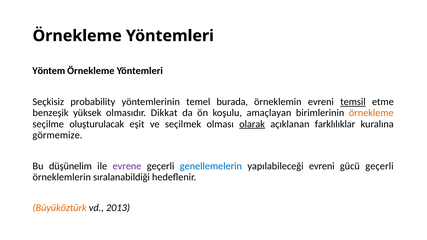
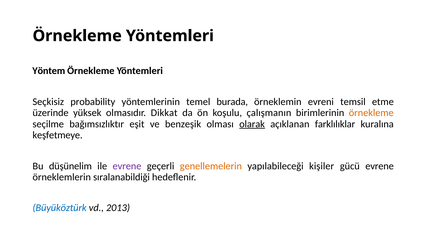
temsil underline: present -> none
benzeşik: benzeşik -> üzerinde
amaçlayan: amaçlayan -> çalışmanın
oluşturulacak: oluşturulacak -> bağımsızlıktır
seçilmek: seçilmek -> benzeşik
görmemize: görmemize -> keşfetmeye
genellemelerin colour: blue -> orange
yapılabileceği evreni: evreni -> kişiler
gücü geçerli: geçerli -> evrene
Büyüköztürk colour: orange -> blue
